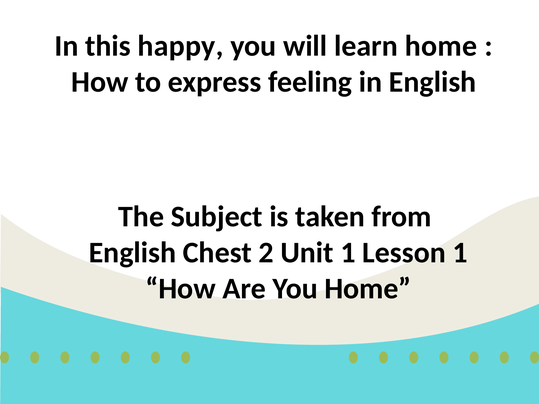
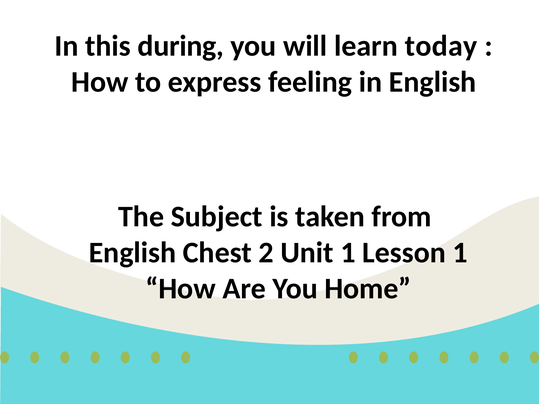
happy: happy -> during
learn home: home -> today
